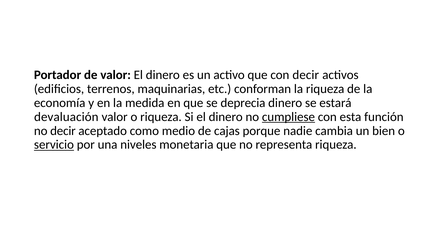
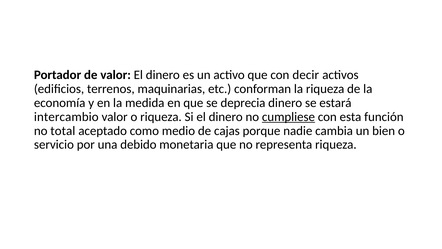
devaluación: devaluación -> intercambio
no decir: decir -> total
servicio underline: present -> none
niveles: niveles -> debido
